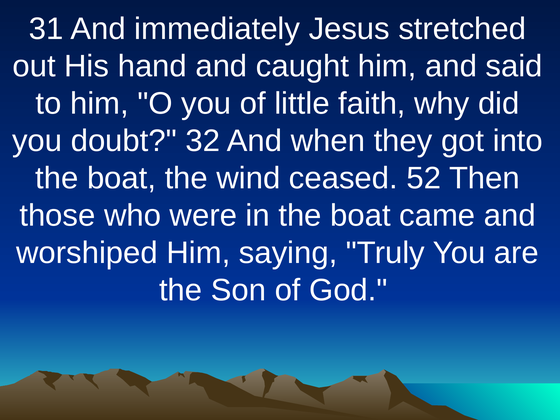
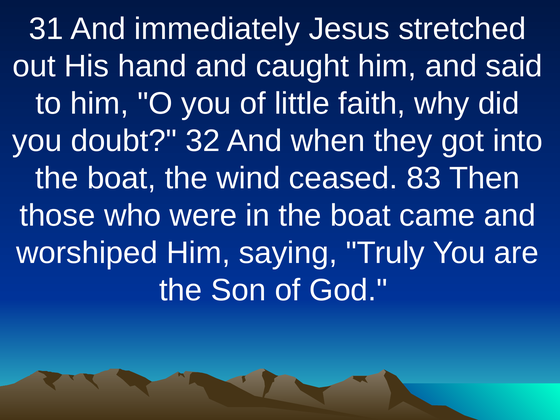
52: 52 -> 83
